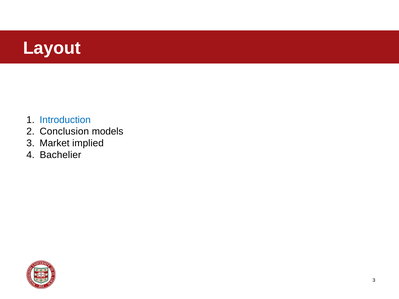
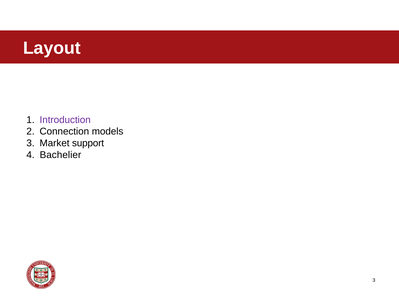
Introduction colour: blue -> purple
Conclusion at (64, 132): Conclusion -> Connection
implied: implied -> support
